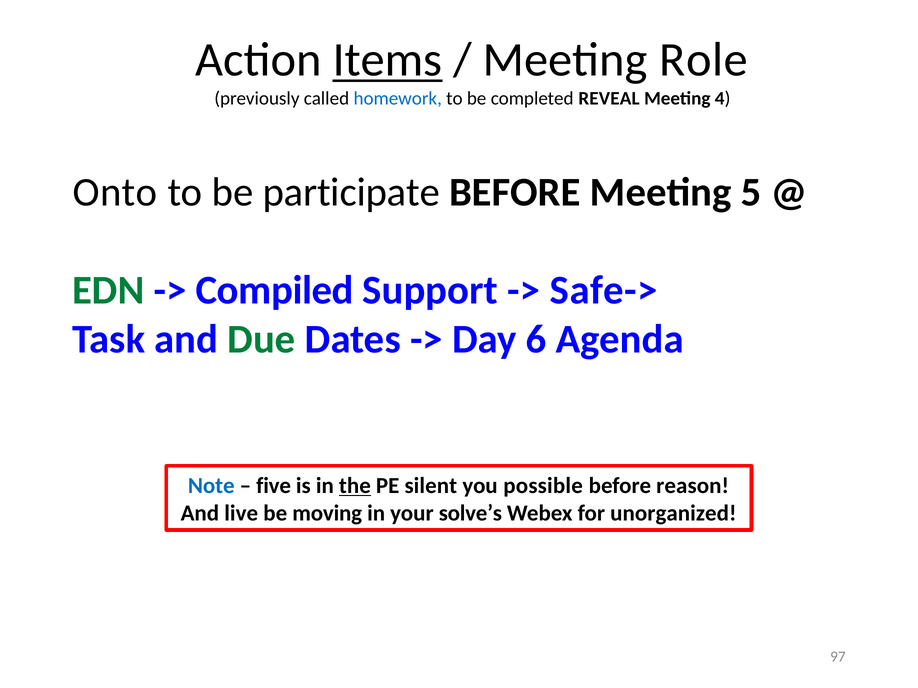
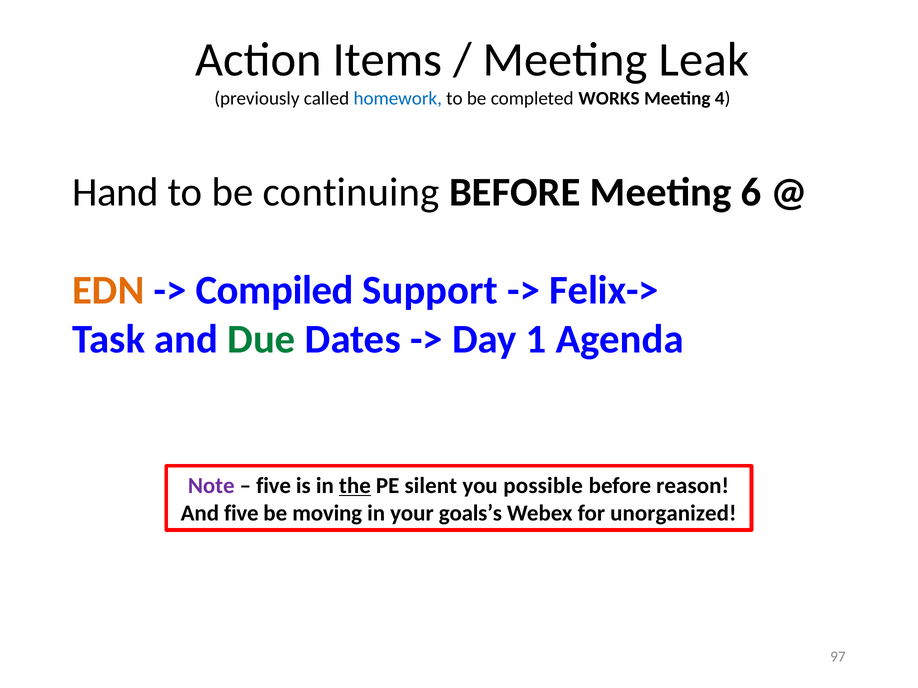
Items underline: present -> none
Role: Role -> Leak
REVEAL: REVEAL -> WORKS
Onto: Onto -> Hand
participate: participate -> continuing
5: 5 -> 6
EDN colour: green -> orange
Safe->: Safe-> -> Felix->
6: 6 -> 1
Note colour: blue -> purple
And live: live -> five
solve’s: solve’s -> goals’s
